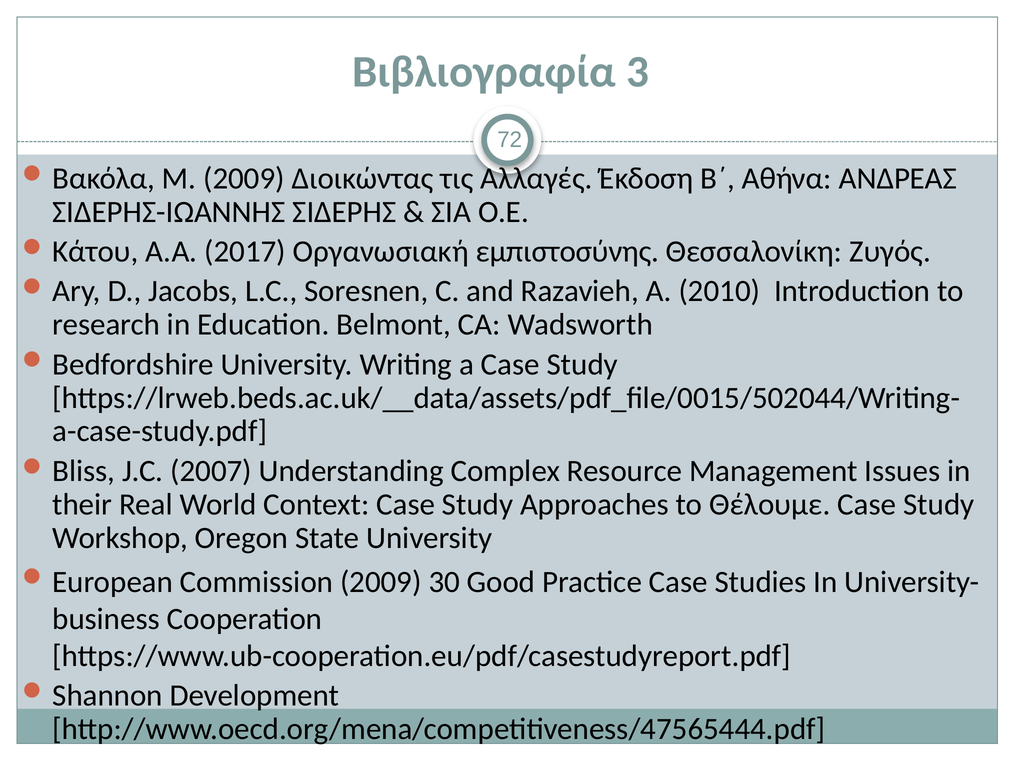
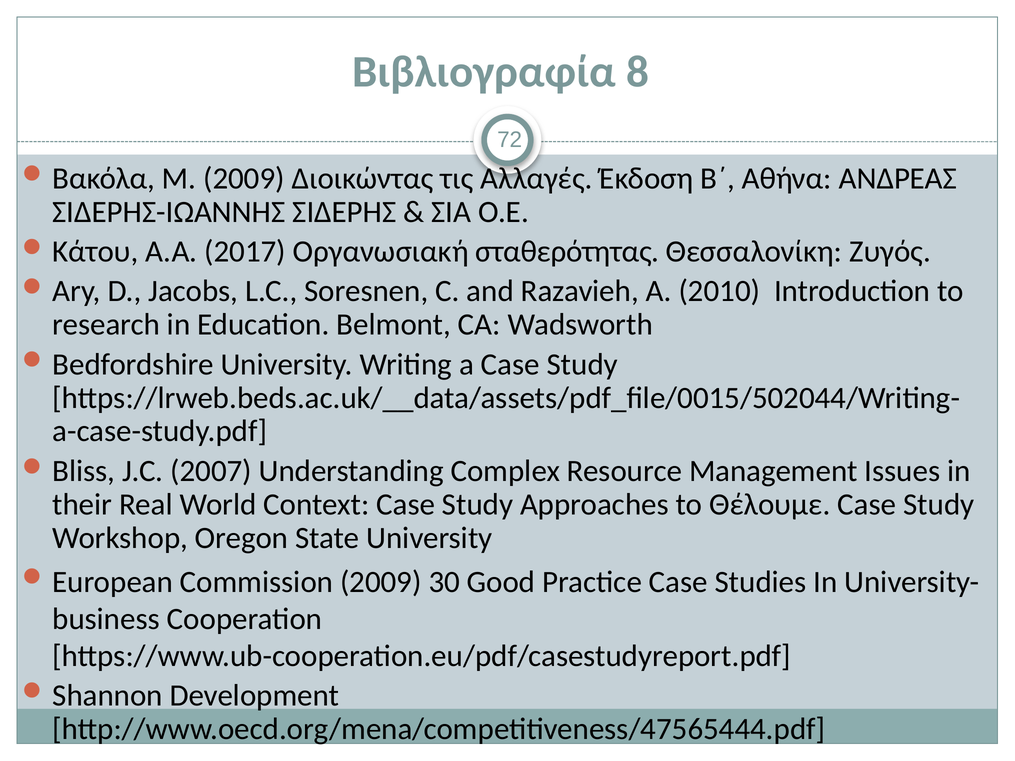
3: 3 -> 8
εμπιστοσύνης: εμπιστοσύνης -> σταθερότητας
